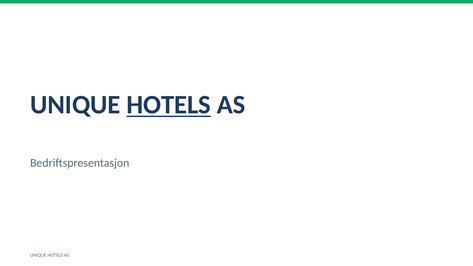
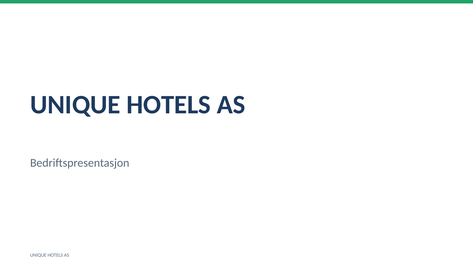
HOTELS at (169, 105) underline: present -> none
